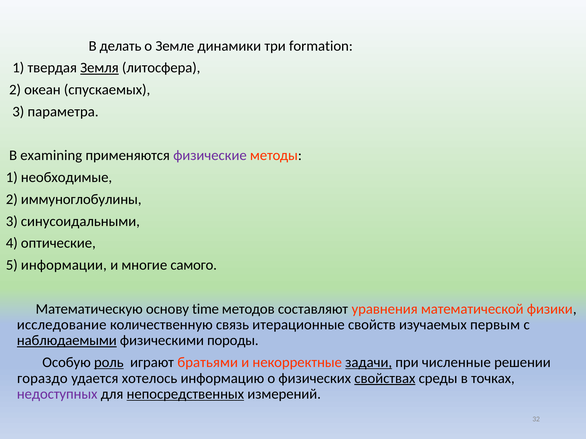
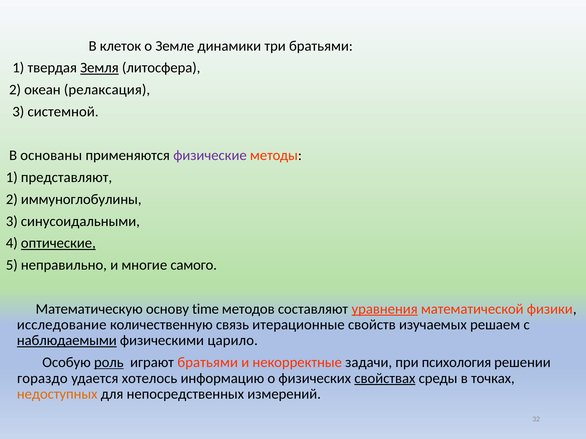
делать: делать -> клеток
три formation: formation -> братьями
спускаемых: спускаемых -> релаксация
параметра: параметра -> системной
examining: examining -> основаны
необходимые: необходимые -> представляют
оптические underline: none -> present
информации: информации -> неправильно
уравнения underline: none -> present
первым: первым -> решаем
породы: породы -> царило
задачи underline: present -> none
численные: численные -> психология
недоступных colour: purple -> orange
непосредственных underline: present -> none
